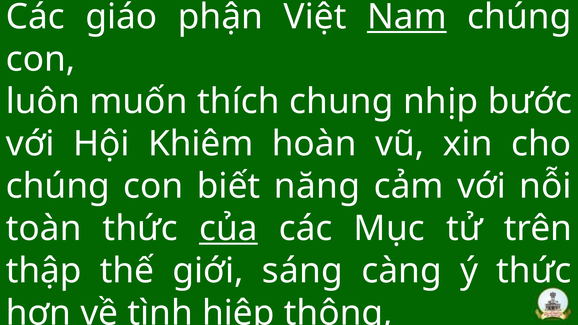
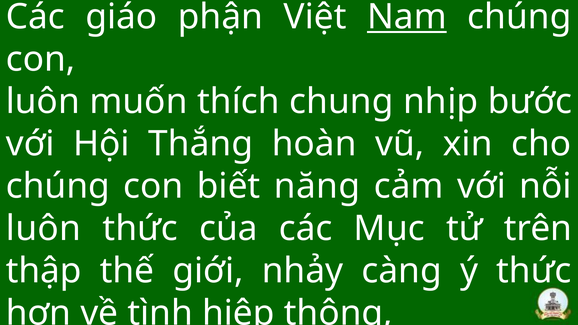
Khiêm: Khiêm -> Thắng
toàn at (44, 229): toàn -> luôn
của underline: present -> none
sáng: sáng -> nhảy
